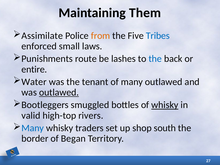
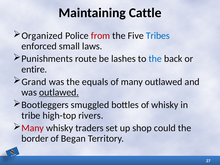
Them: Them -> Cattle
Assimilate: Assimilate -> Organized
from colour: orange -> red
Water: Water -> Grand
tenant: tenant -> equals
whisky at (165, 105) underline: present -> none
valid: valid -> tribe
Many at (33, 128) colour: blue -> red
south: south -> could
